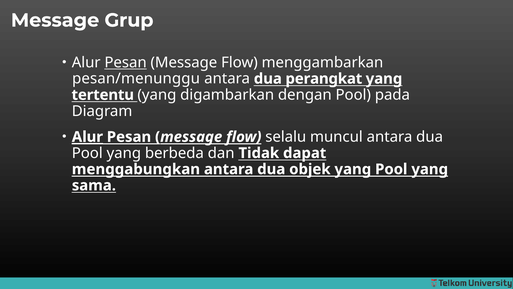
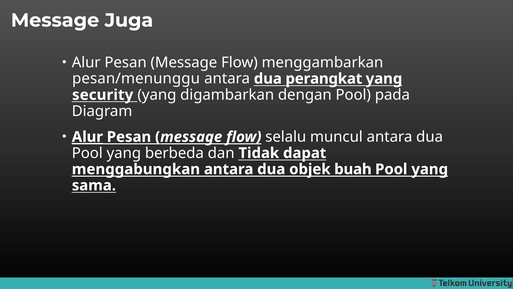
Grup: Grup -> Juga
Pesan at (126, 62) underline: present -> none
tertentu: tertentu -> security
objek yang: yang -> buah
